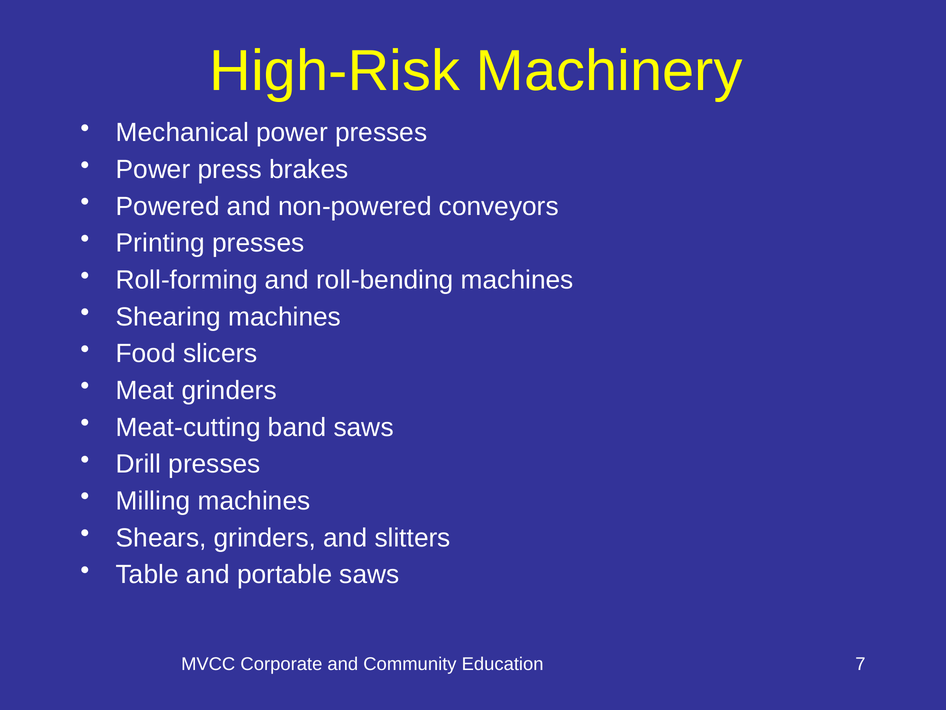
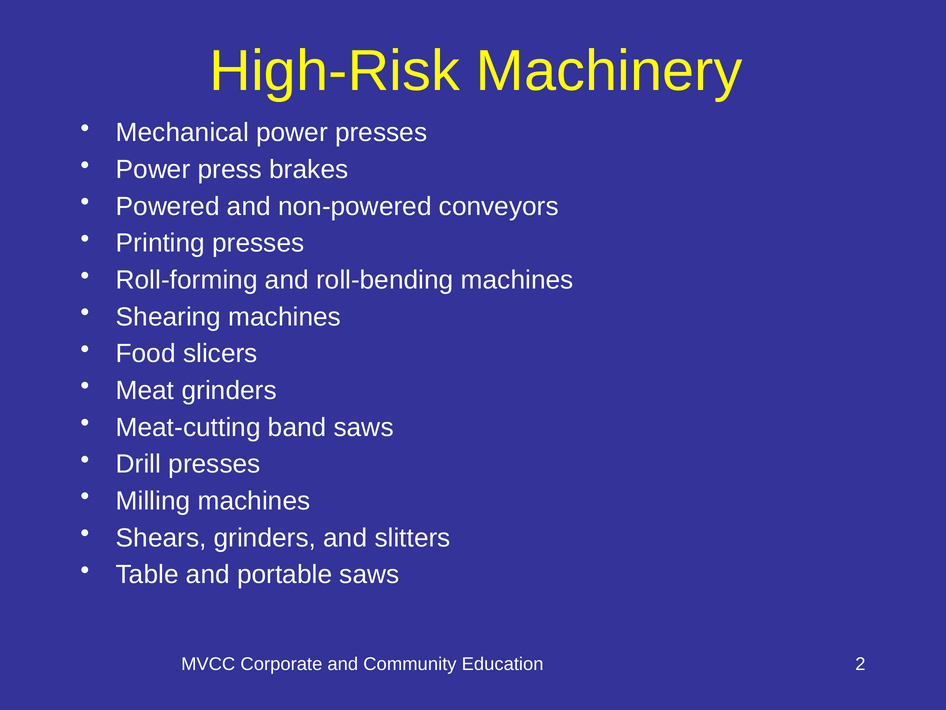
7: 7 -> 2
